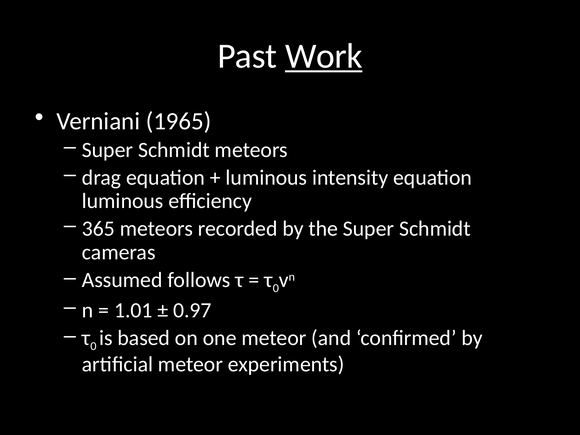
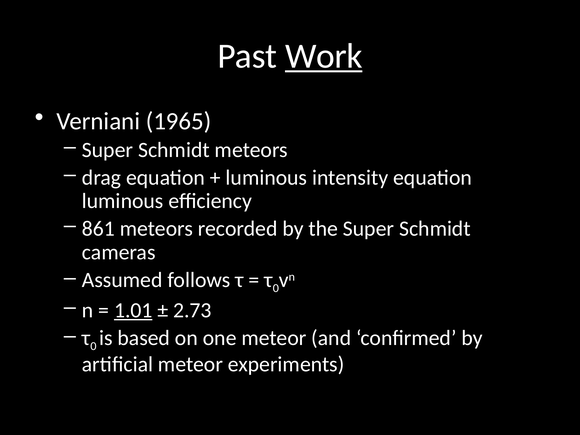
365: 365 -> 861
1.01 underline: none -> present
0.97: 0.97 -> 2.73
